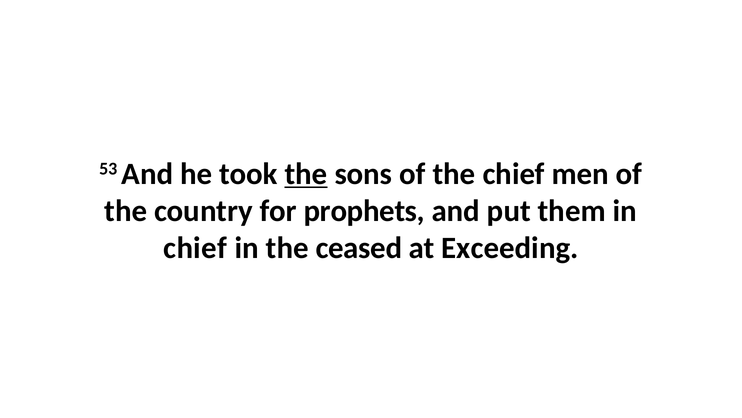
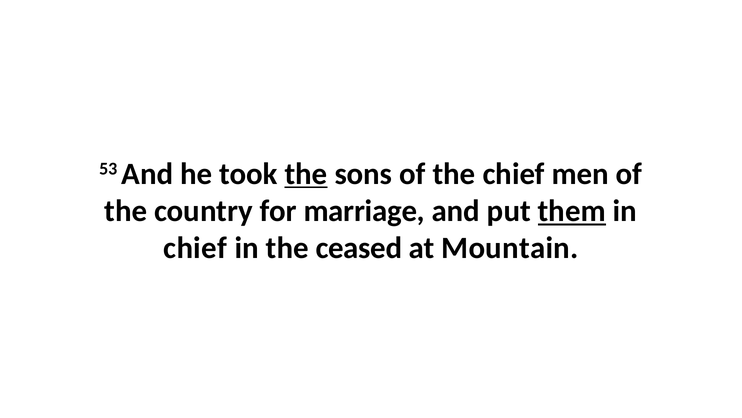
prophets: prophets -> marriage
them underline: none -> present
Exceeding: Exceeding -> Mountain
